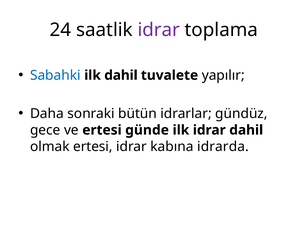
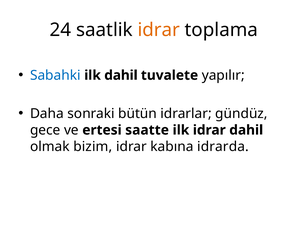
idrar at (159, 30) colour: purple -> orange
günde: günde -> saatte
olmak ertesi: ertesi -> bizim
